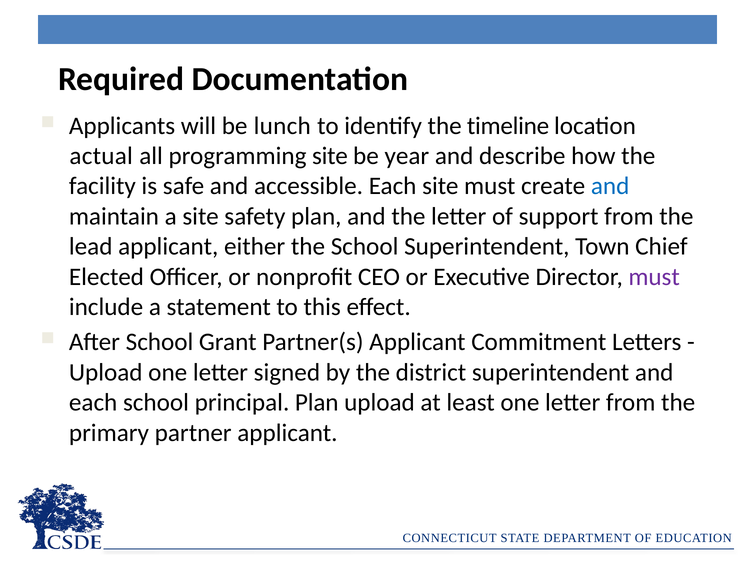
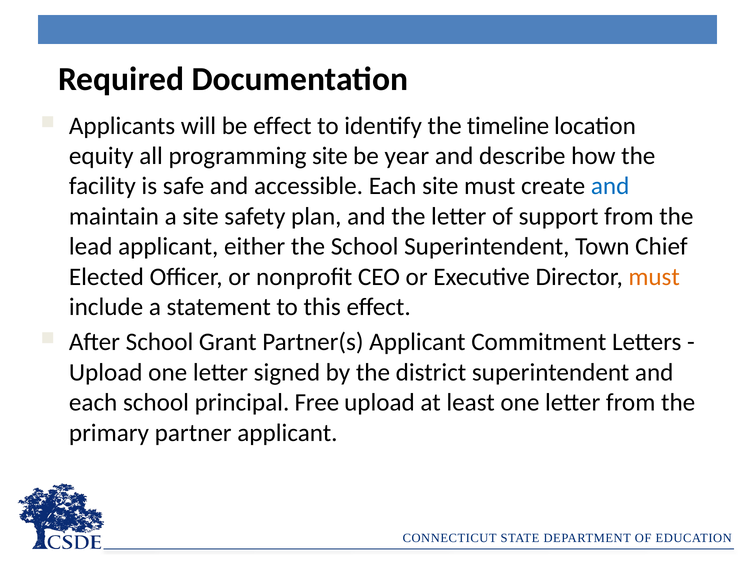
be lunch: lunch -> effect
actual: actual -> equity
must at (654, 277) colour: purple -> orange
principal Plan: Plan -> Free
